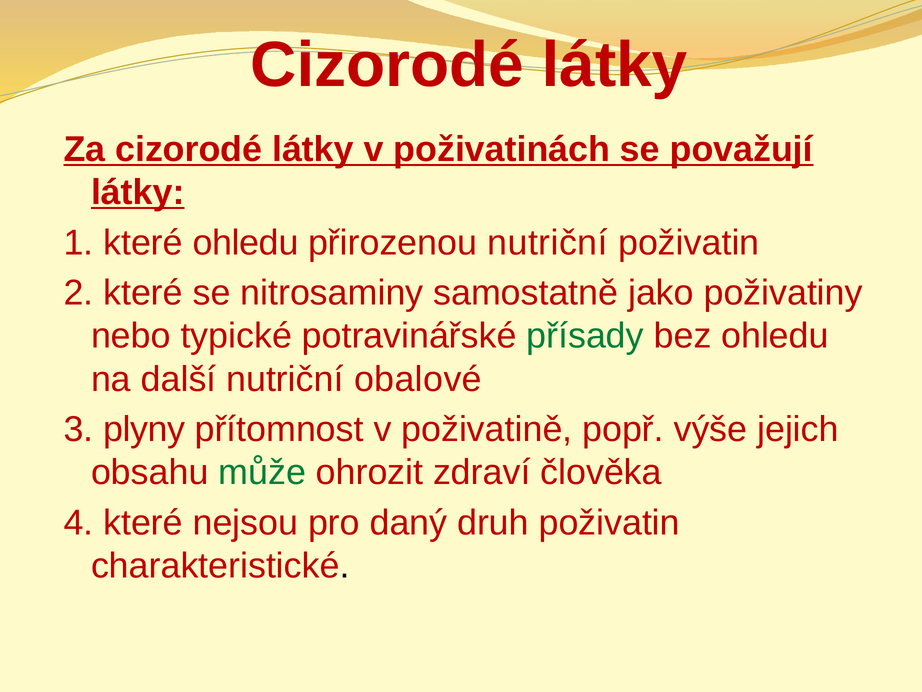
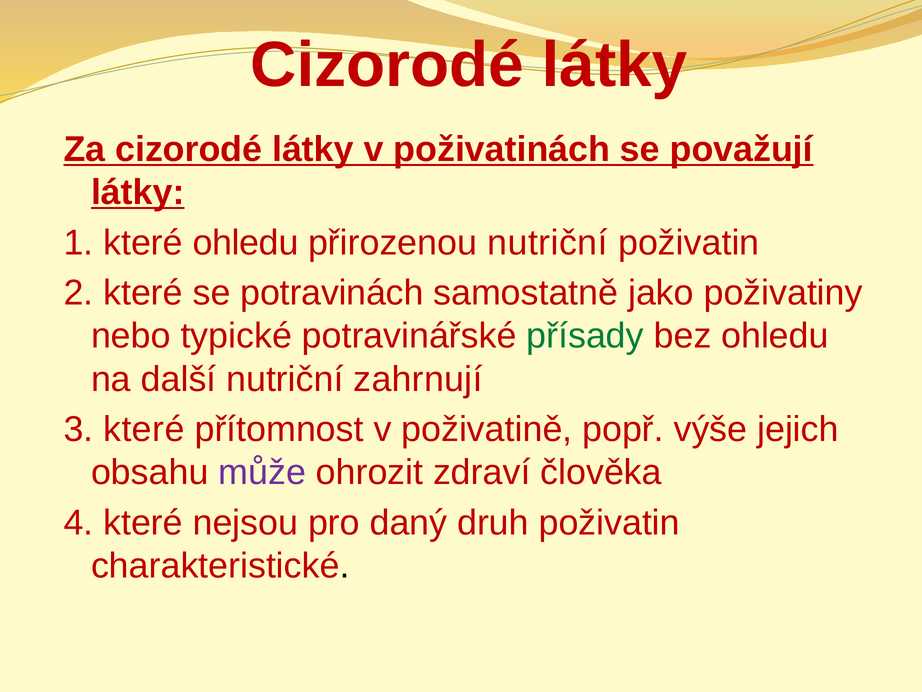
nitrosaminy: nitrosaminy -> potravinách
obalové: obalové -> zahrnují
3 plyny: plyny -> které
může colour: green -> purple
